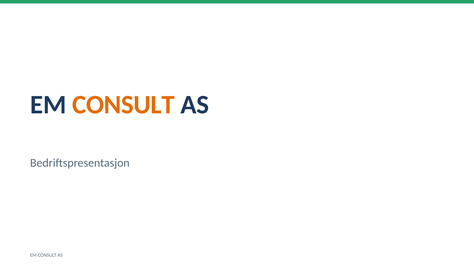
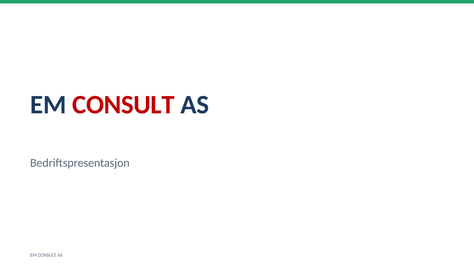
CONSULT at (124, 105) colour: orange -> red
